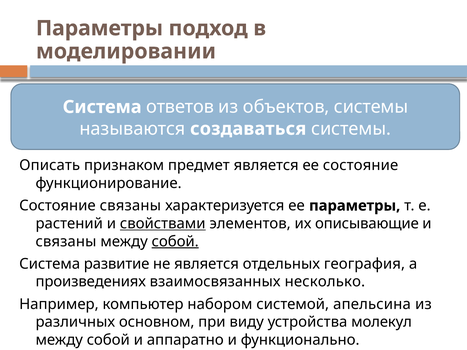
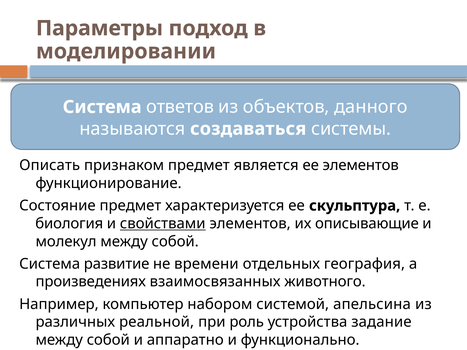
объектов системы: системы -> данного
ее состояние: состояние -> элементов
Состояние связаны: связаны -> предмет
ее параметры: параметры -> скульптура
растений: растений -> биология
связаны at (66, 242): связаны -> молекул
собой at (175, 242) underline: present -> none
не является: является -> времени
несколько: несколько -> животного
основном: основном -> реальной
виду: виду -> роль
молекул: молекул -> задание
